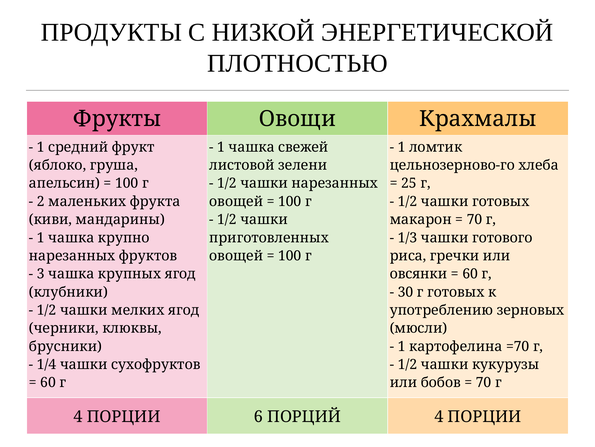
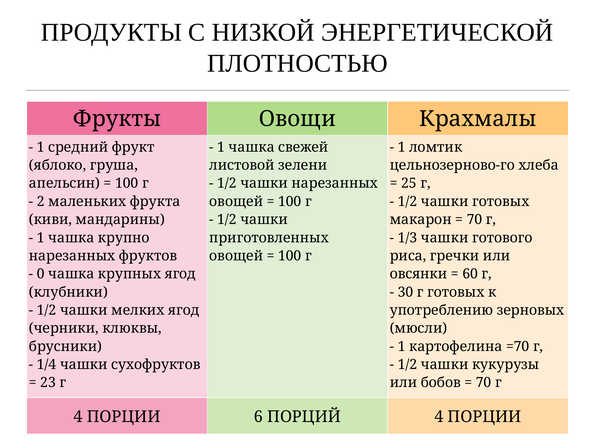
3: 3 -> 0
60 at (48, 382): 60 -> 23
